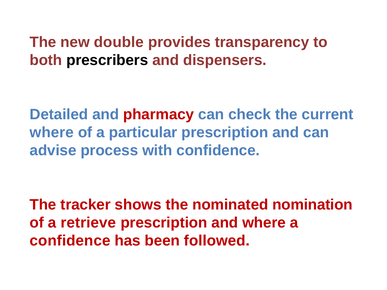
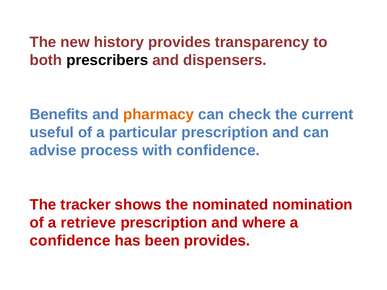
double: double -> history
Detailed: Detailed -> Benefits
pharmacy colour: red -> orange
where at (52, 133): where -> useful
been followed: followed -> provides
